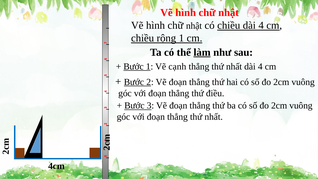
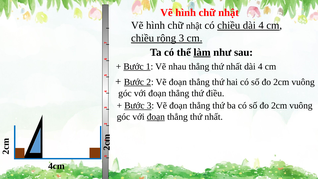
rộng 1: 1 -> 3
cạnh: cạnh -> nhau
đoạn at (156, 117) underline: none -> present
